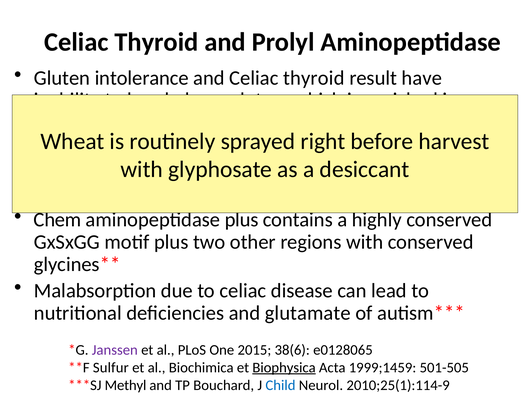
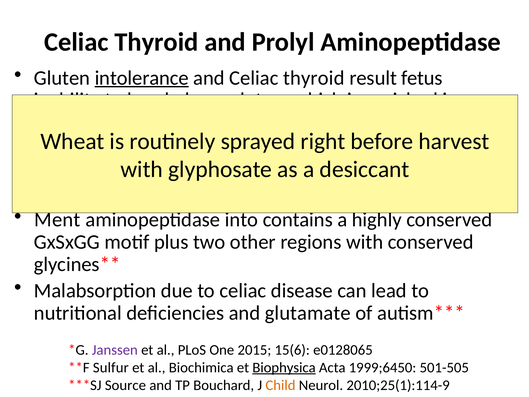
intolerance underline: none -> present
have: have -> fetus
Chem: Chem -> Ment
aminopeptidase plus: plus -> into
38(6: 38(6 -> 15(6
1999;1459: 1999;1459 -> 1999;6450
Methyl: Methyl -> Source
Child colour: blue -> orange
